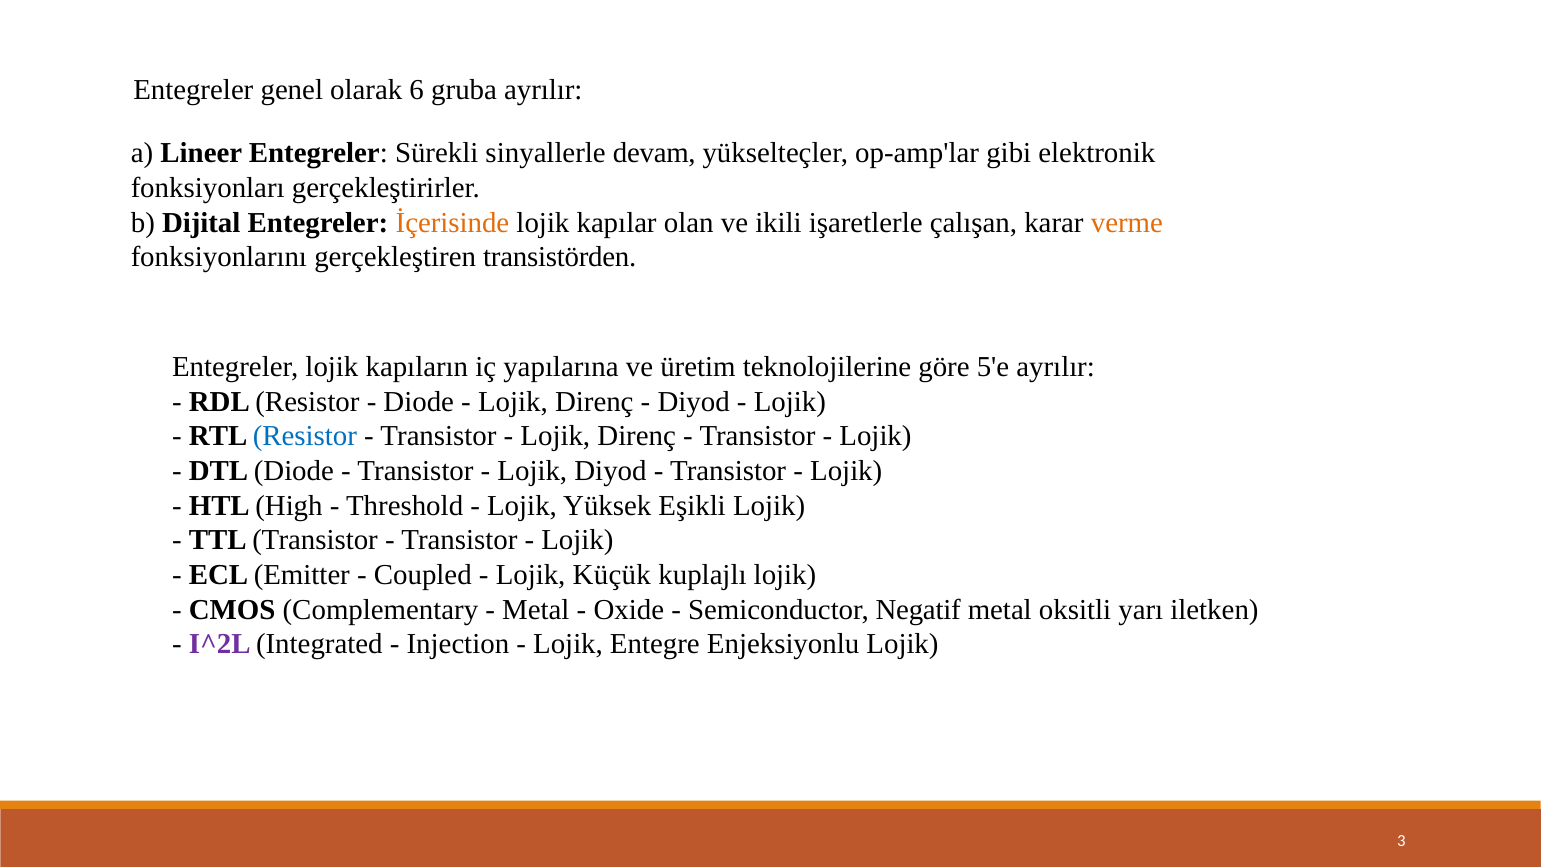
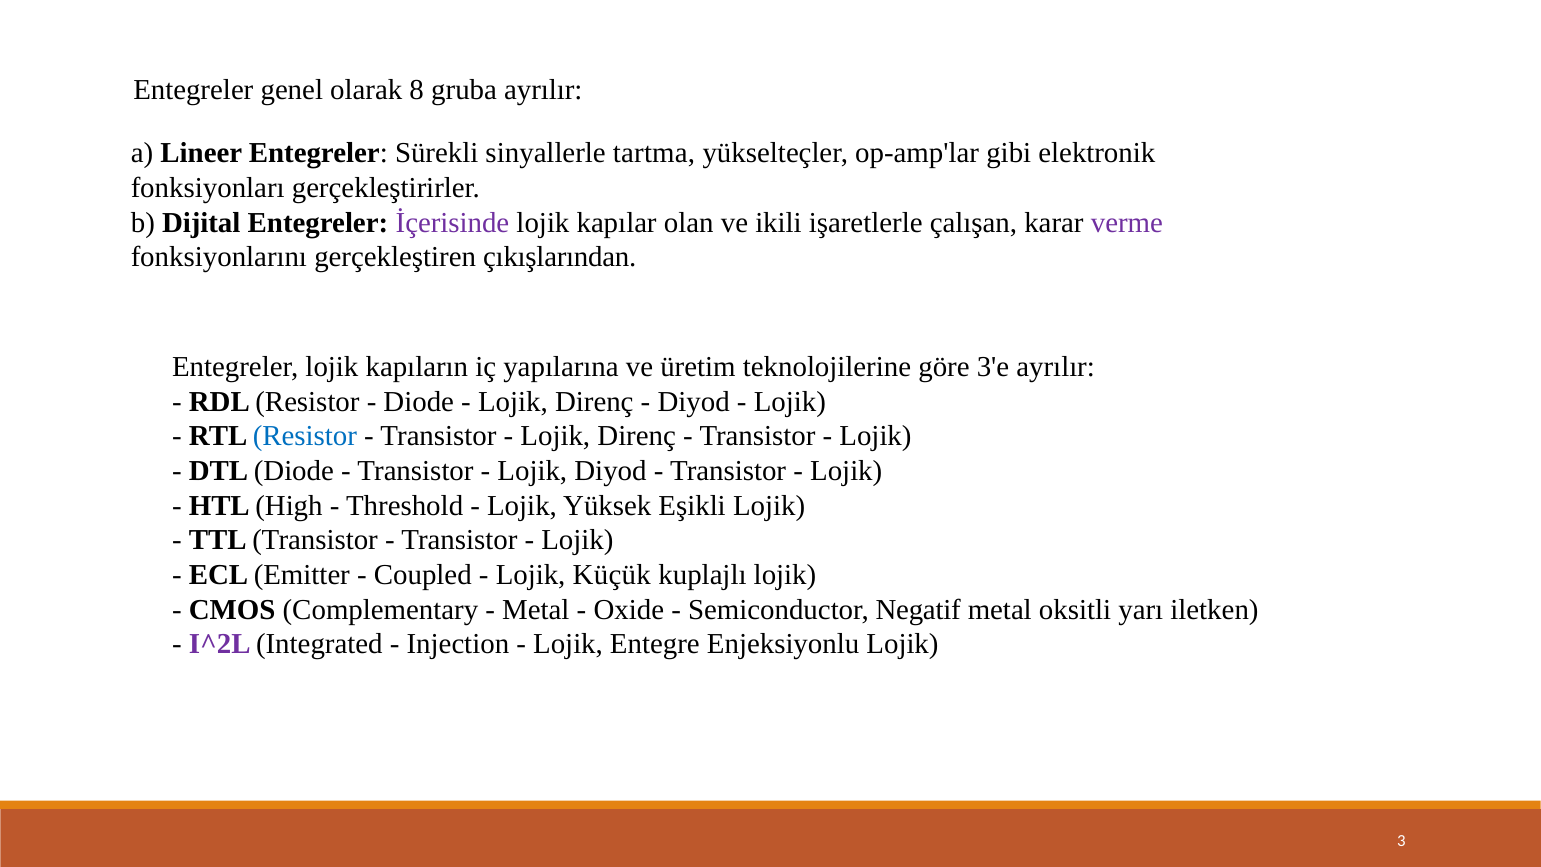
6: 6 -> 8
devam: devam -> tartma
İçerisinde colour: orange -> purple
verme colour: orange -> purple
transistörden: transistörden -> çıkışlarından
5'e: 5'e -> 3'e
